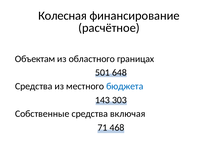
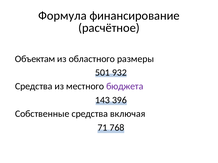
Колесная: Колесная -> Формула
границах: границах -> размеры
648: 648 -> 932
бюджета colour: blue -> purple
303: 303 -> 396
468: 468 -> 768
